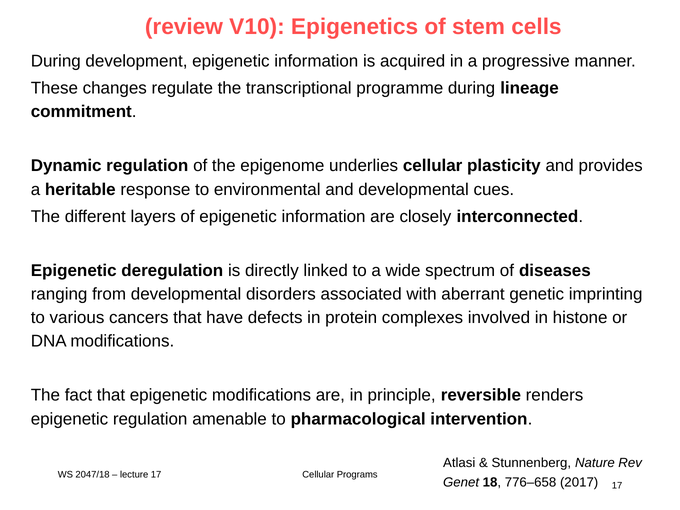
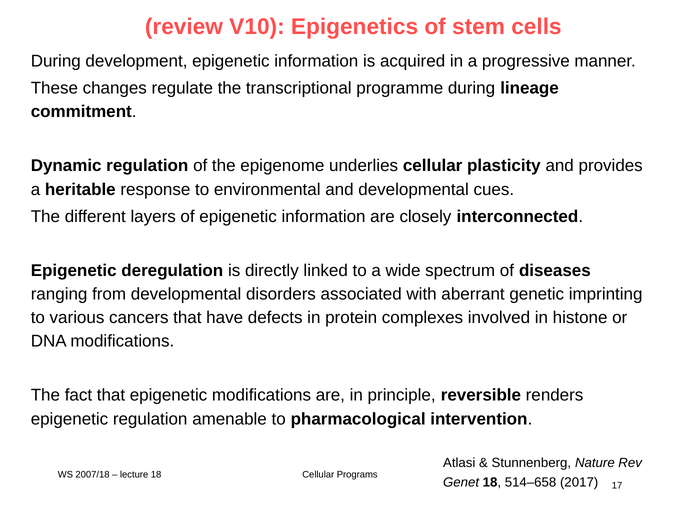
2047/18: 2047/18 -> 2007/18
lecture 17: 17 -> 18
776–658: 776–658 -> 514–658
